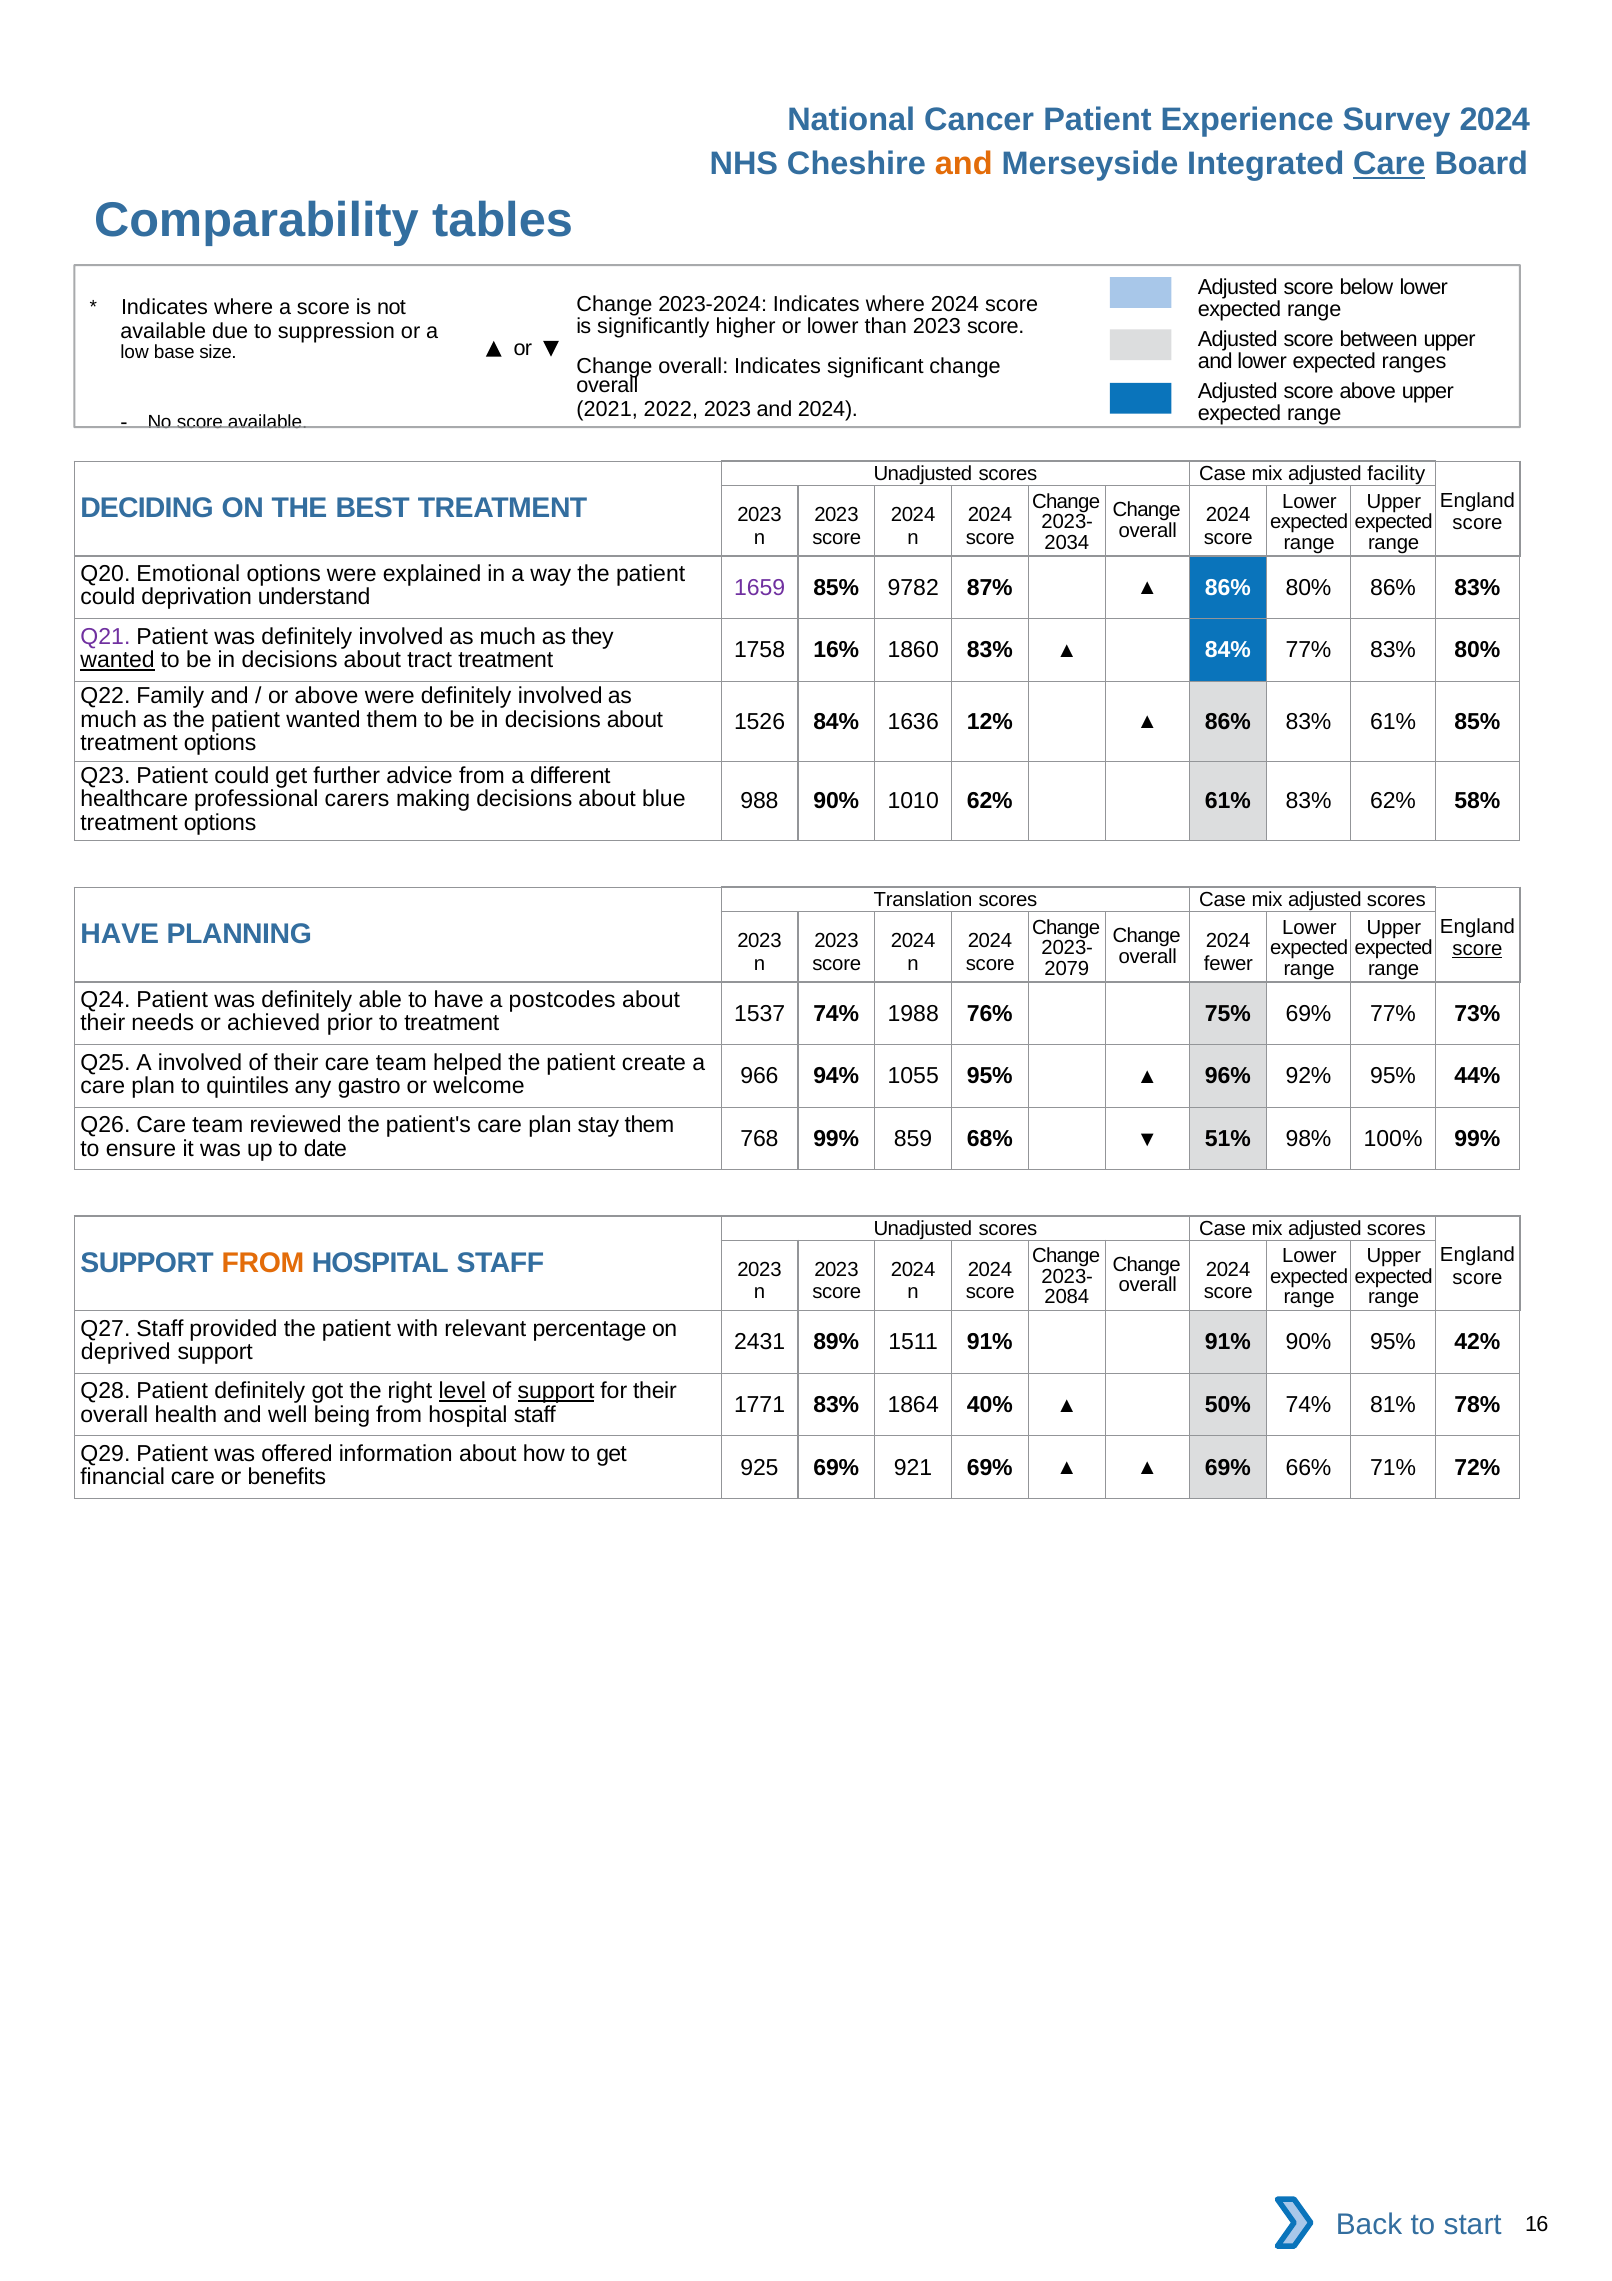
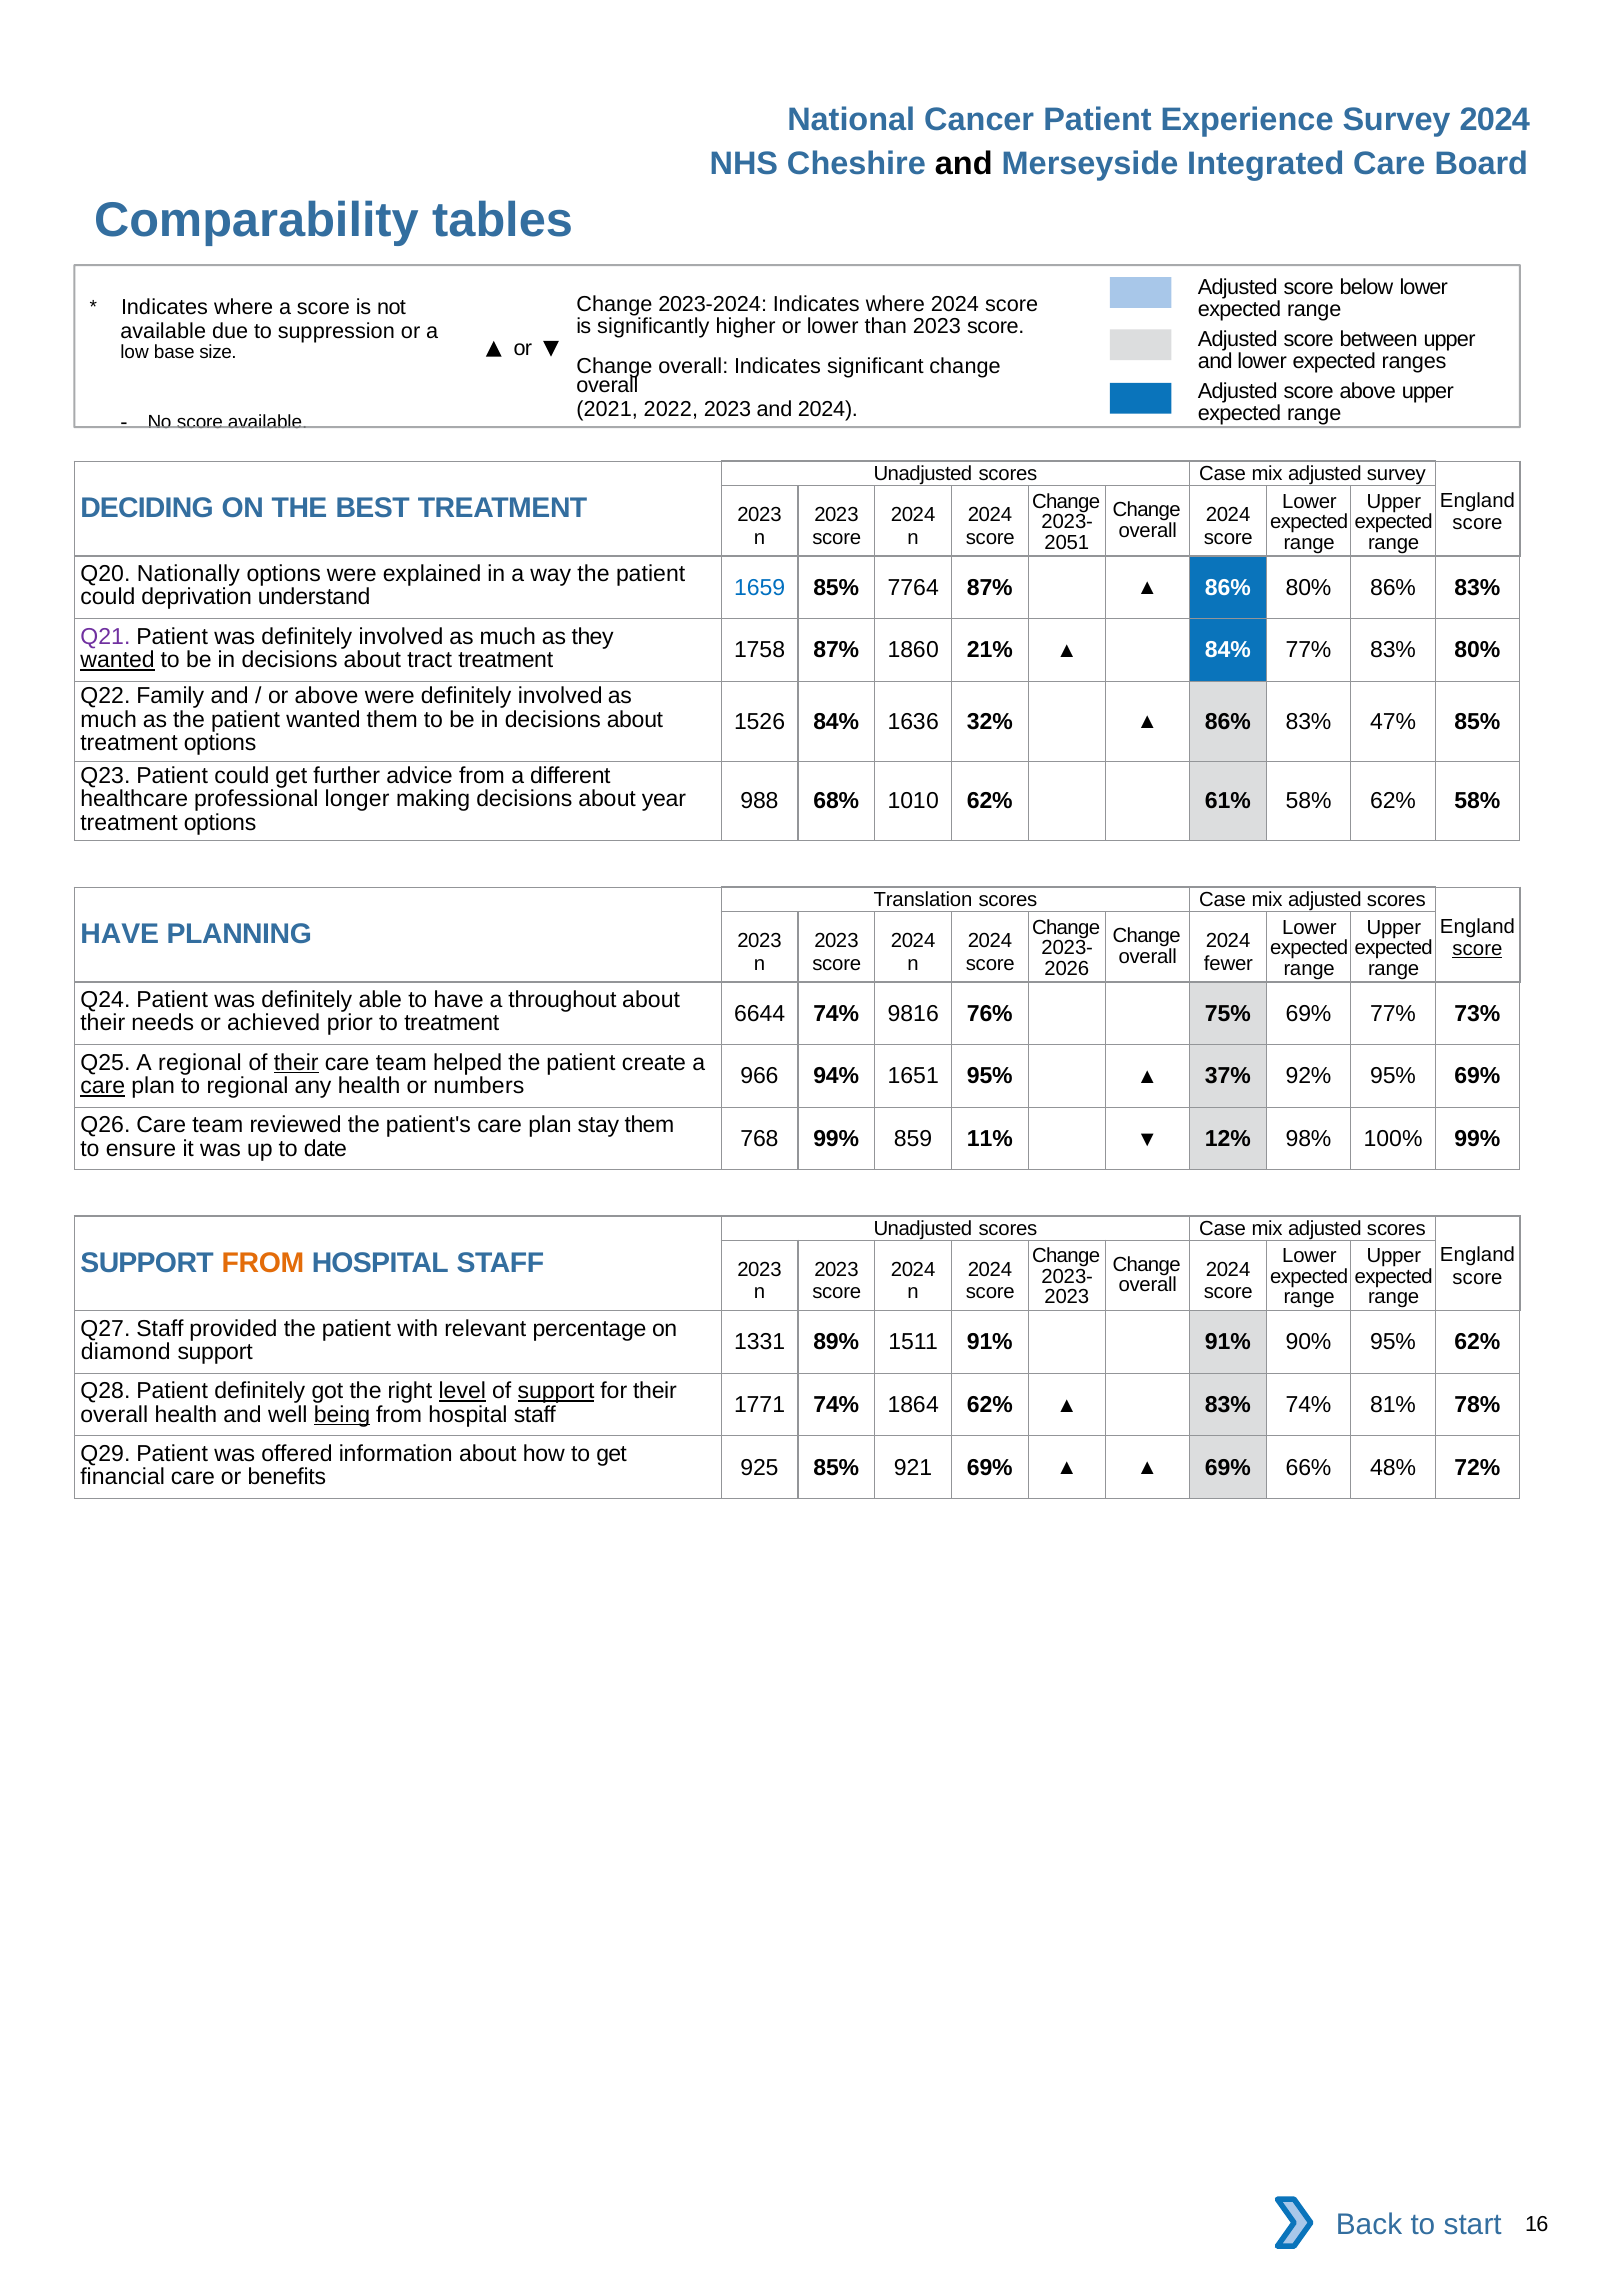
and at (964, 164) colour: orange -> black
Care at (1389, 164) underline: present -> none
adjusted facility: facility -> survey
2034: 2034 -> 2051
Emotional: Emotional -> Nationally
1659 colour: purple -> blue
9782: 9782 -> 7764
1758 16%: 16% -> 87%
1860 83%: 83% -> 21%
12%: 12% -> 32%
83% 61%: 61% -> 47%
carers: carers -> longer
blue: blue -> year
988 90%: 90% -> 68%
61% 83%: 83% -> 58%
2079: 2079 -> 2026
postcodes: postcodes -> throughout
1537: 1537 -> 6644
1988: 1988 -> 9816
A involved: involved -> regional
their at (296, 1063) underline: none -> present
care at (103, 1086) underline: none -> present
to quintiles: quintiles -> regional
any gastro: gastro -> health
welcome: welcome -> numbers
1055: 1055 -> 1651
96%: 96% -> 37%
95% 44%: 44% -> 69%
68%: 68% -> 11%
51%: 51% -> 12%
2084 at (1067, 1297): 2084 -> 2023
deprived: deprived -> diamond
2431: 2431 -> 1331
95% 42%: 42% -> 62%
being underline: none -> present
1771 83%: 83% -> 74%
1864 40%: 40% -> 62%
50% at (1228, 1405): 50% -> 83%
925 69%: 69% -> 85%
71%: 71% -> 48%
